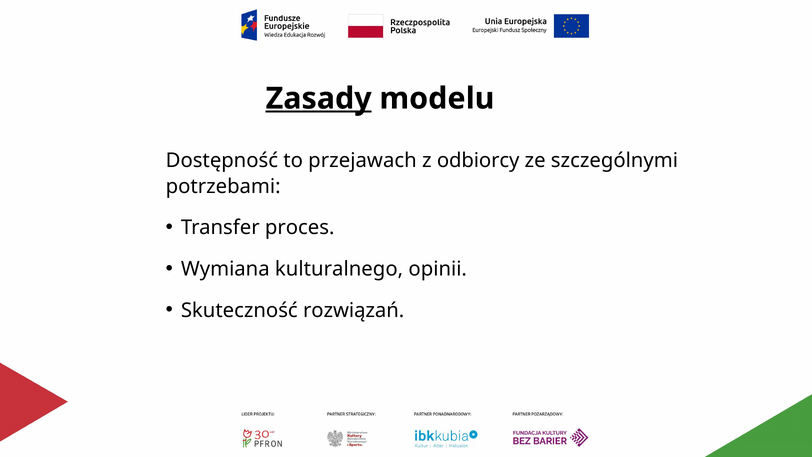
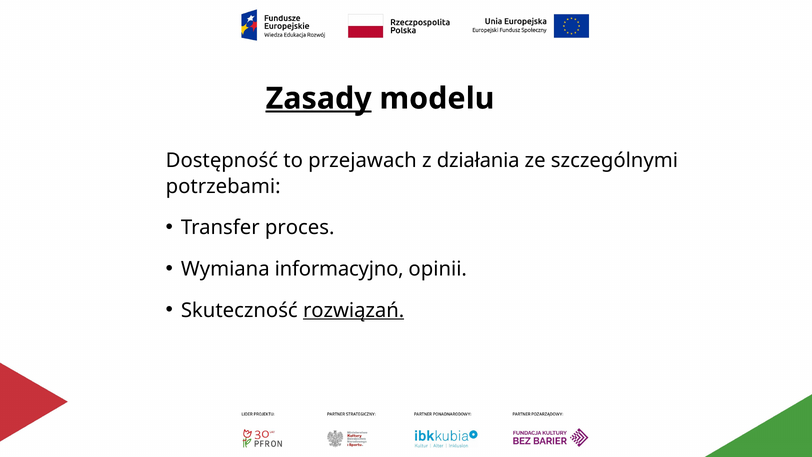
odbiorcy: odbiorcy -> działania
kulturalnego: kulturalnego -> informacyjno
rozwiązań underline: none -> present
